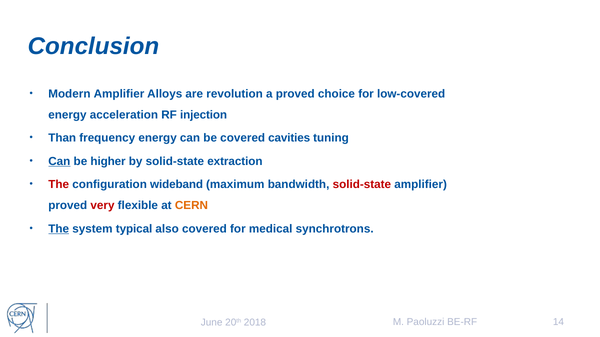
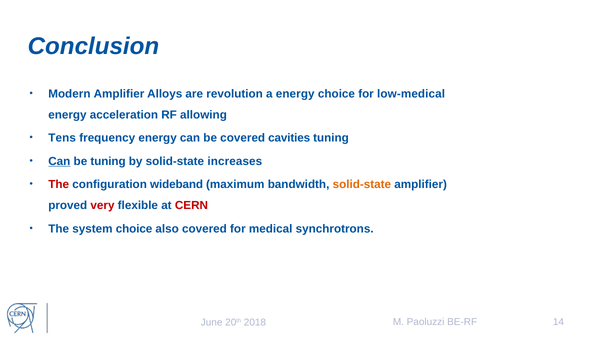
a proved: proved -> energy
low-covered: low-covered -> low-medical
injection: injection -> allowing
Than: Than -> Tens
be higher: higher -> tuning
extraction: extraction -> increases
solid-state at (362, 185) colour: red -> orange
CERN colour: orange -> red
The at (59, 229) underline: present -> none
system typical: typical -> choice
